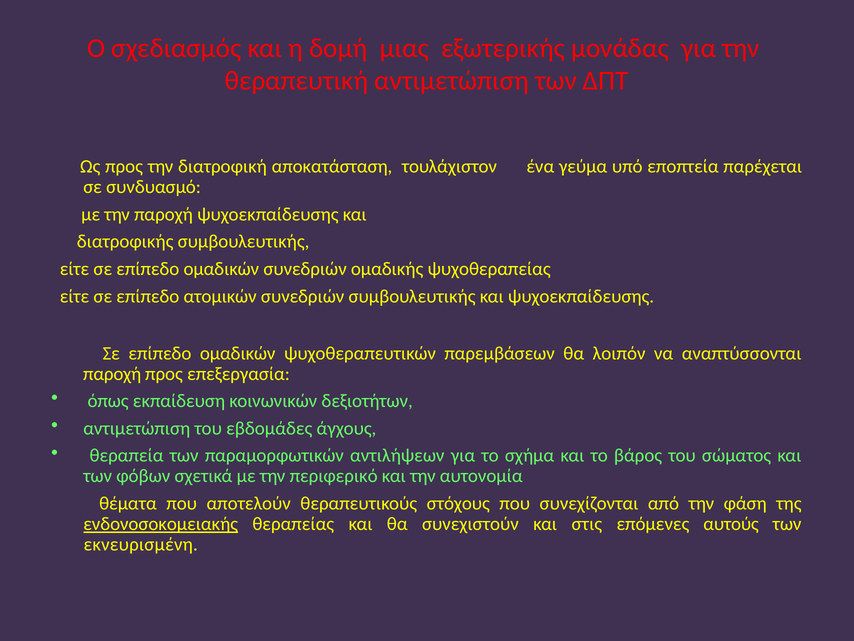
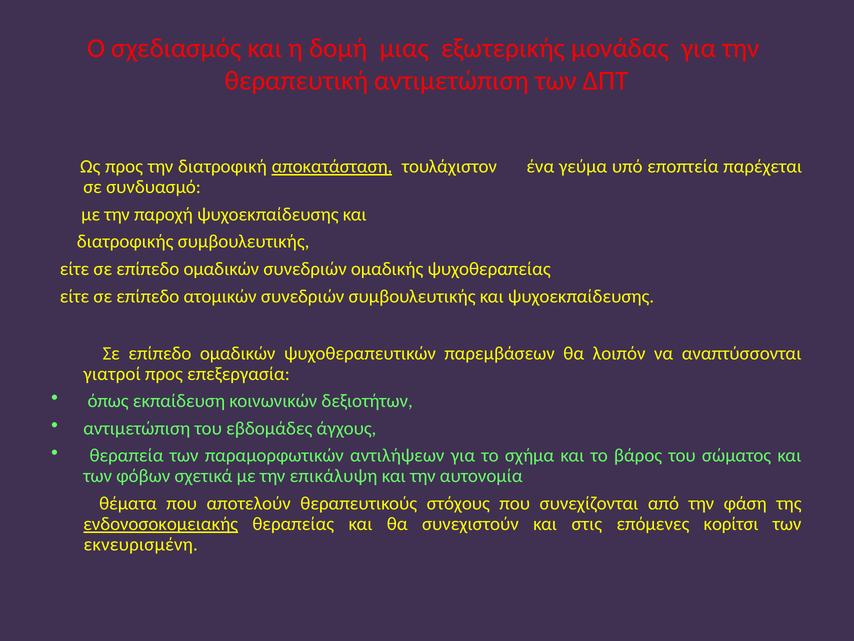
αποκατάσταση underline: none -> present
παροχή at (112, 373): παροχή -> γιατροί
περιφερικό: περιφερικό -> επικάλυψη
αυτούς: αυτούς -> κορίτσι
